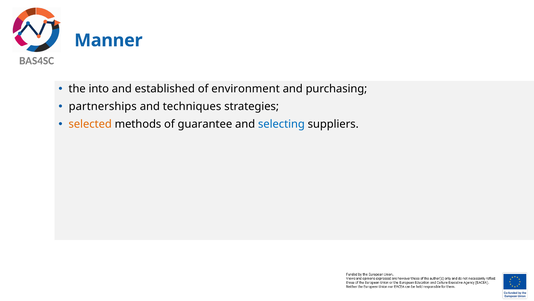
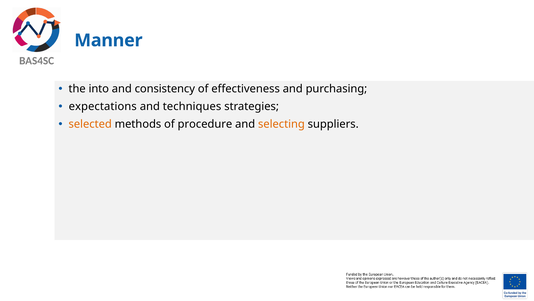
established: established -> consistency
environment: environment -> effectiveness
partnerships: partnerships -> expectations
guarantee: guarantee -> procedure
selecting colour: blue -> orange
